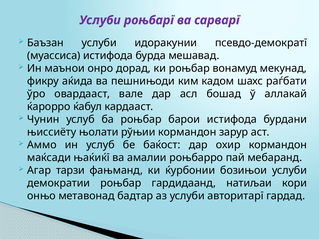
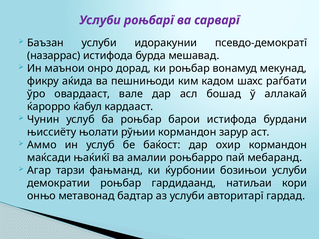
муассиса: муассиса -> назаррас
